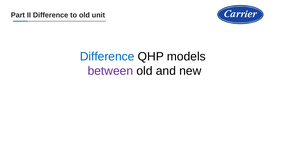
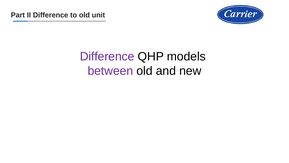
Difference at (107, 56) colour: blue -> purple
